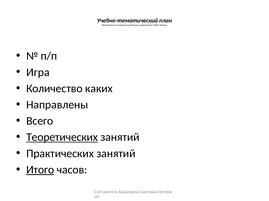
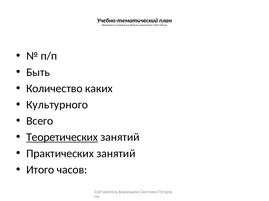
Игра: Игра -> Быть
Направлены: Направлены -> Культурного
Итого underline: present -> none
